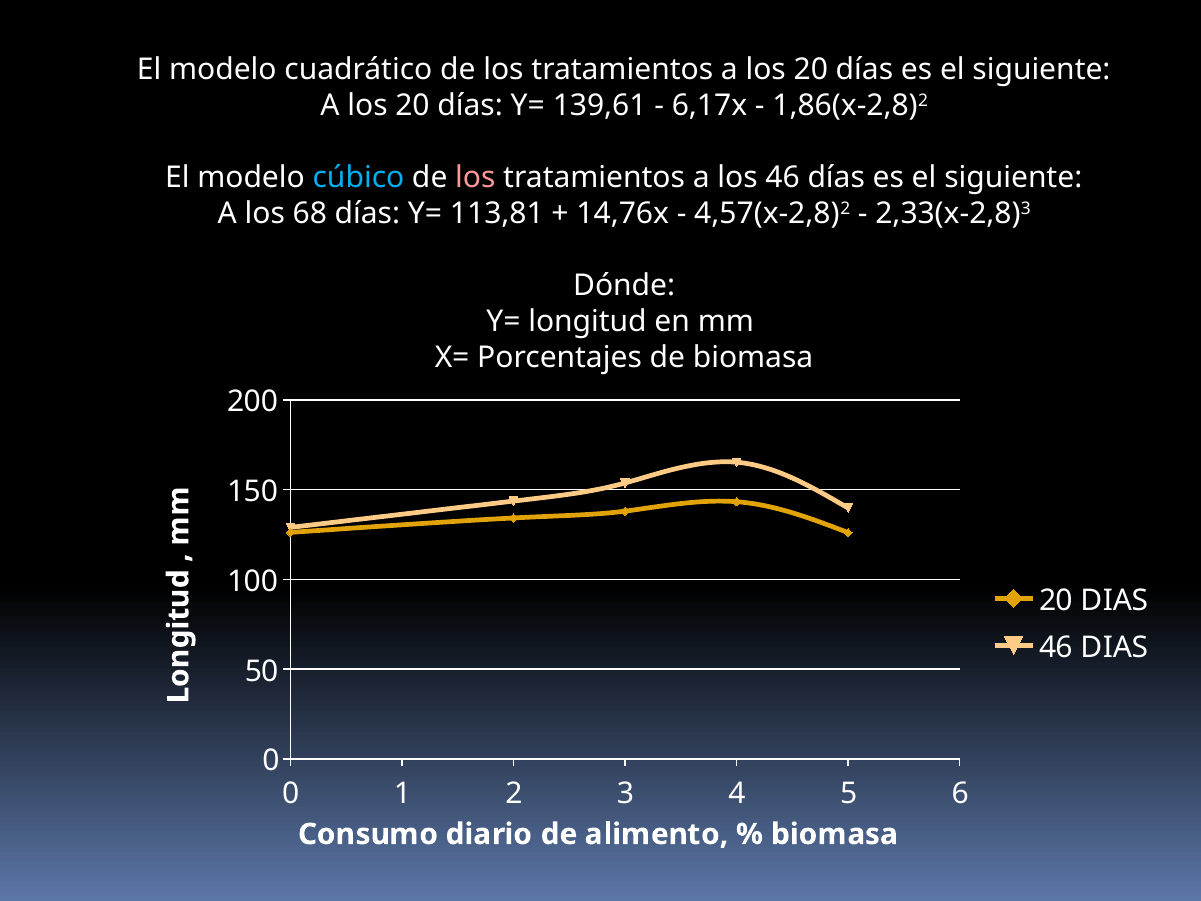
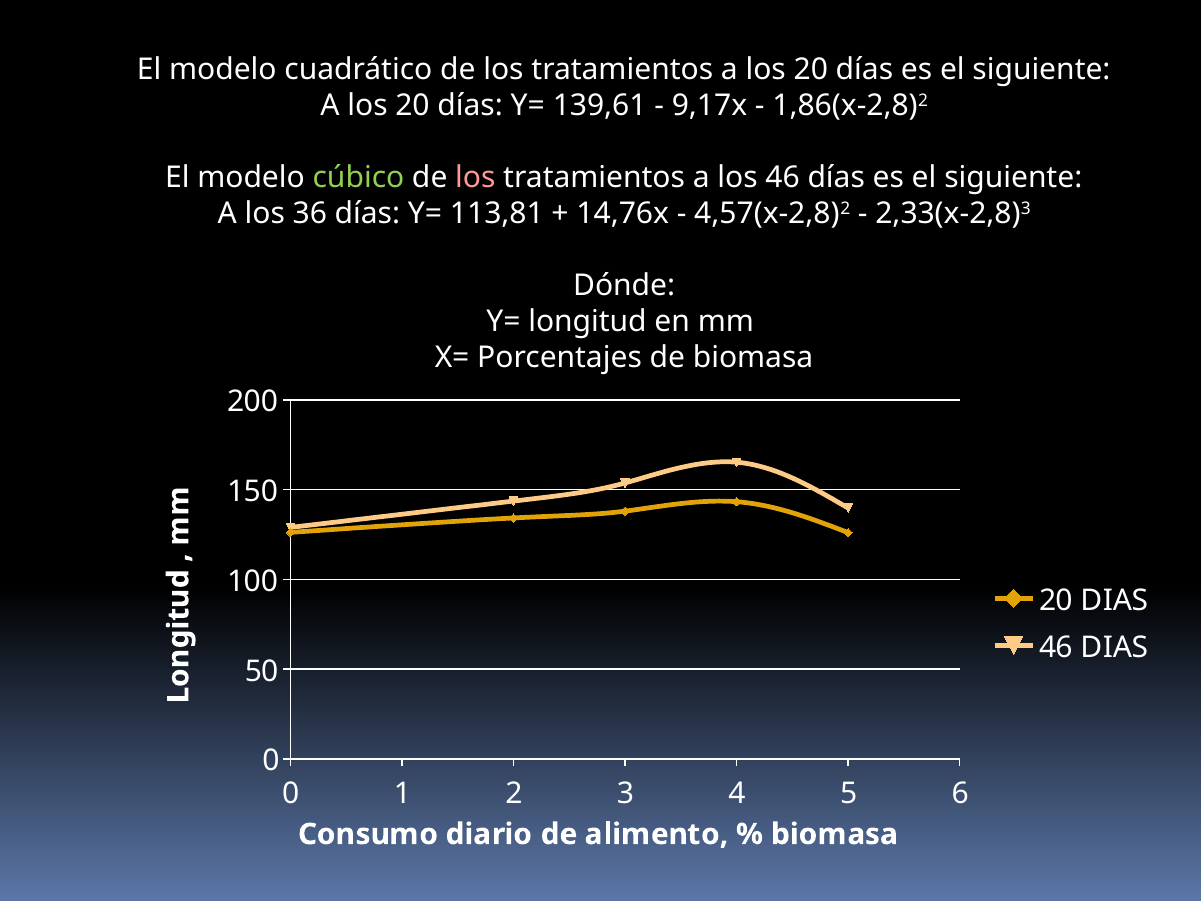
6,17x: 6,17x -> 9,17x
cúbico colour: light blue -> light green
68: 68 -> 36
